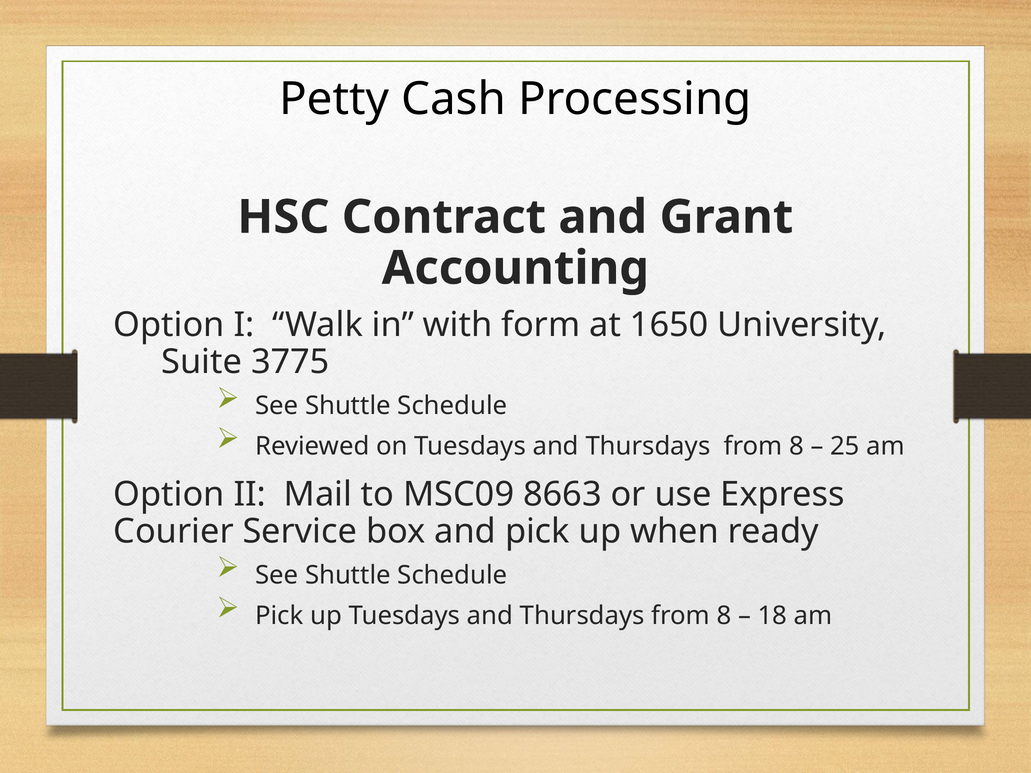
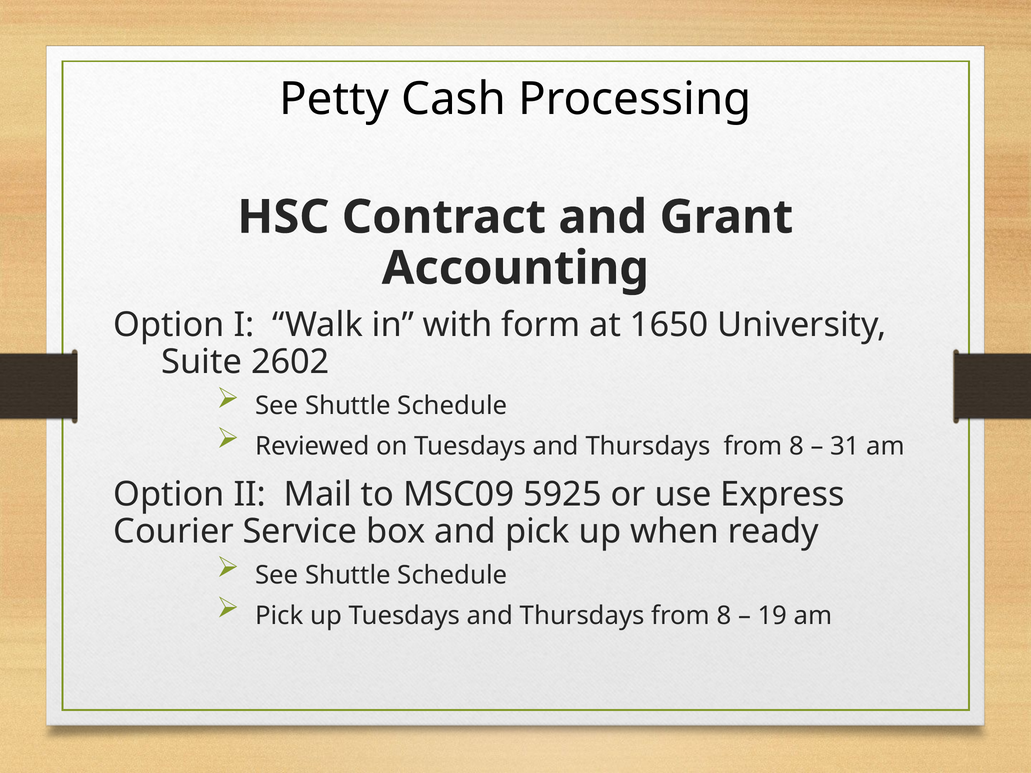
3775: 3775 -> 2602
25: 25 -> 31
8663: 8663 -> 5925
18: 18 -> 19
